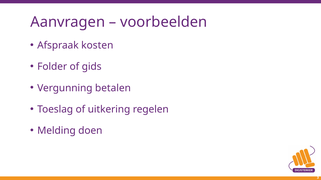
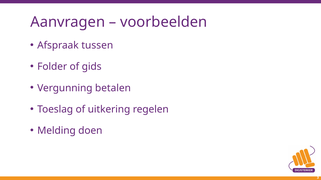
kosten: kosten -> tussen
